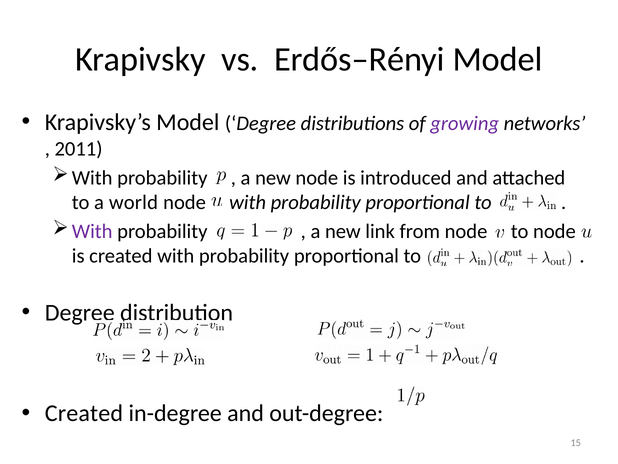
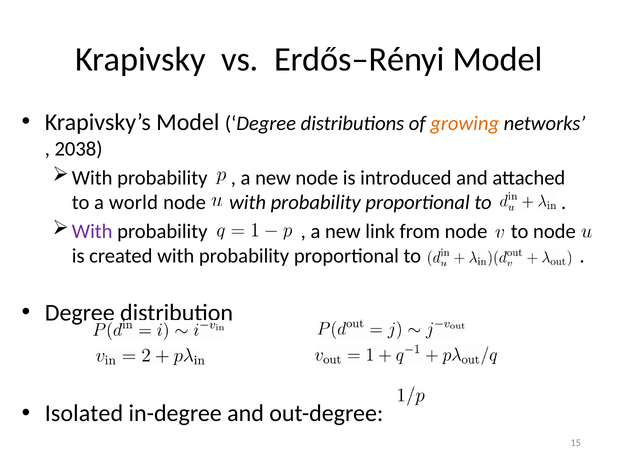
growing colour: purple -> orange
2011: 2011 -> 2038
Created at (84, 413): Created -> Isolated
